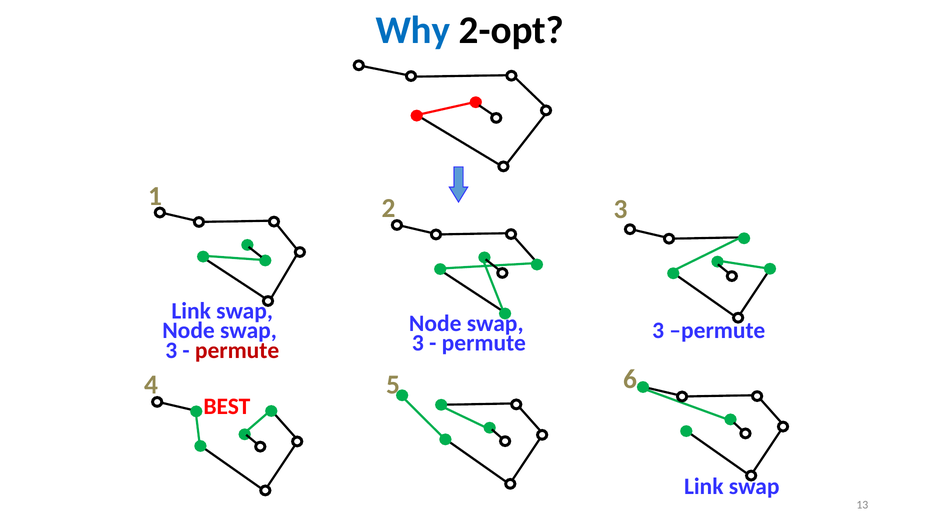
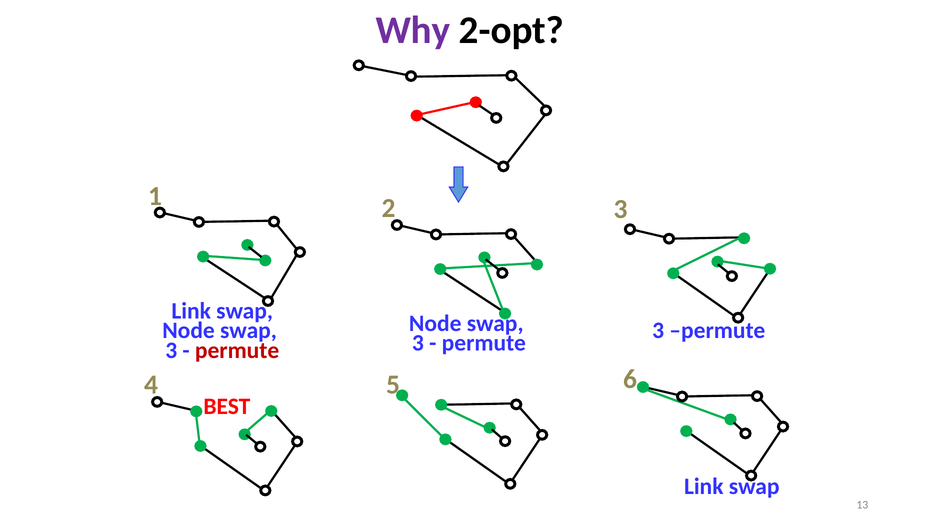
Why colour: blue -> purple
